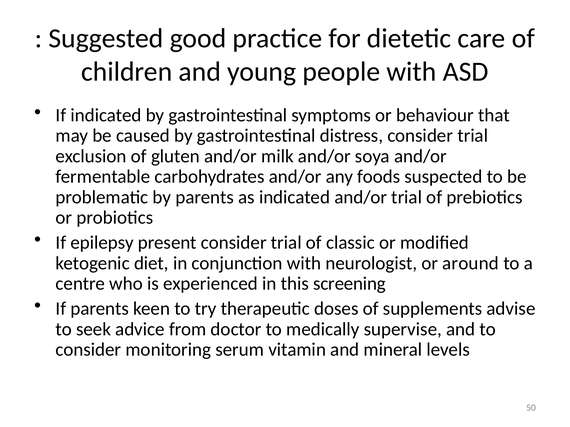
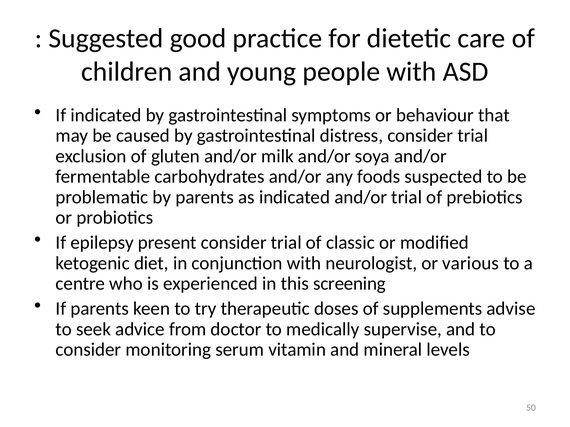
around: around -> various
